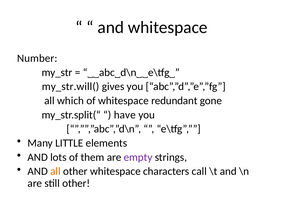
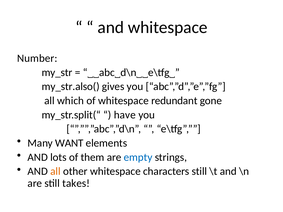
my_str.will(: my_str.will( -> my_str.also(
LITTLE: LITTLE -> WANT
empty colour: purple -> blue
characters call: call -> still
still other: other -> takes
